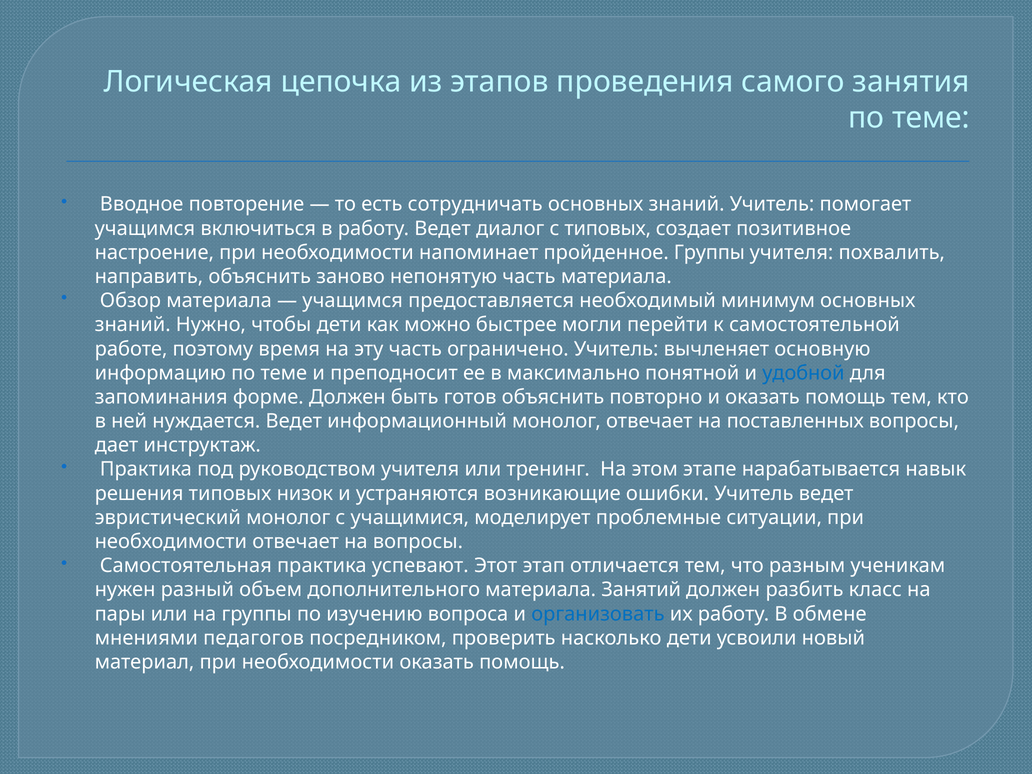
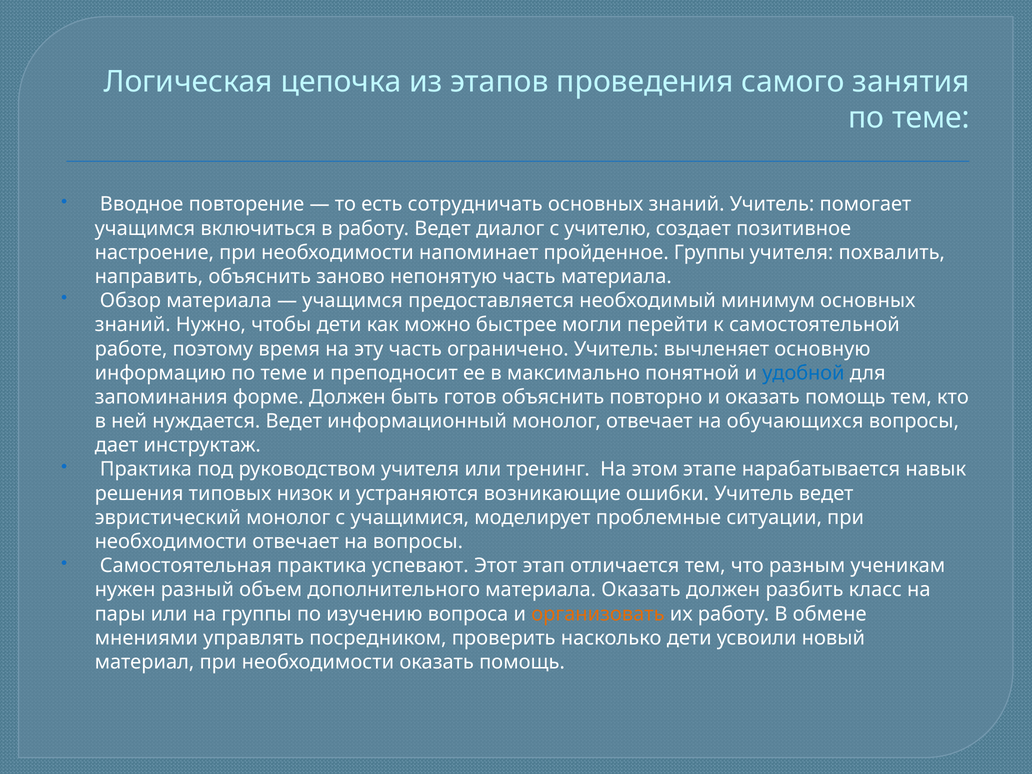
с типовых: типовых -> учителю
поставленных: поставленных -> обучающихся
материала Занятий: Занятий -> Оказать
организовать colour: blue -> orange
педагогов: педагогов -> управлять
